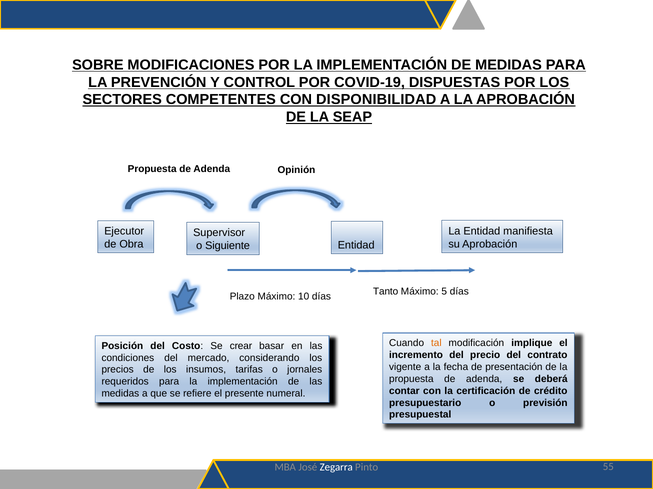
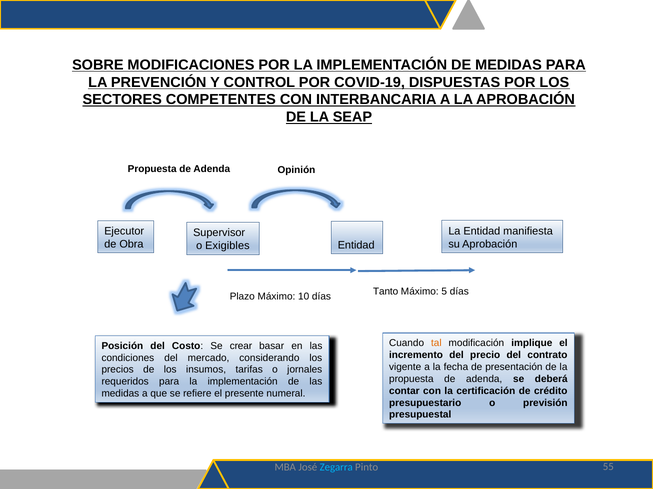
DISPONIBILIDAD: DISPONIBILIDAD -> INTERBANCARIA
Siguiente: Siguiente -> Exigibles
Zegarra colour: white -> light blue
